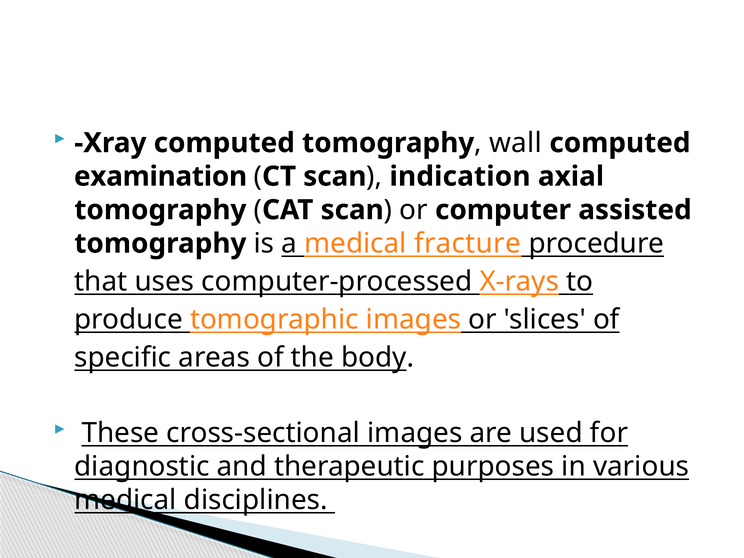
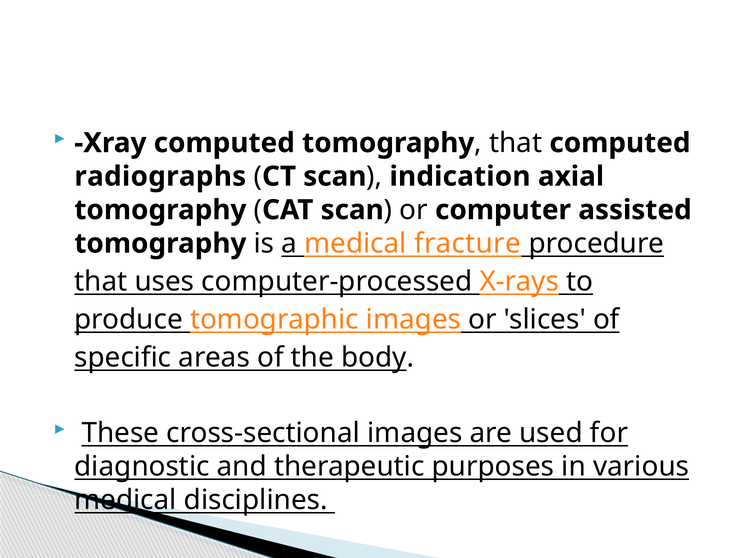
wall at (515, 143): wall -> that
examination: examination -> radiographs
